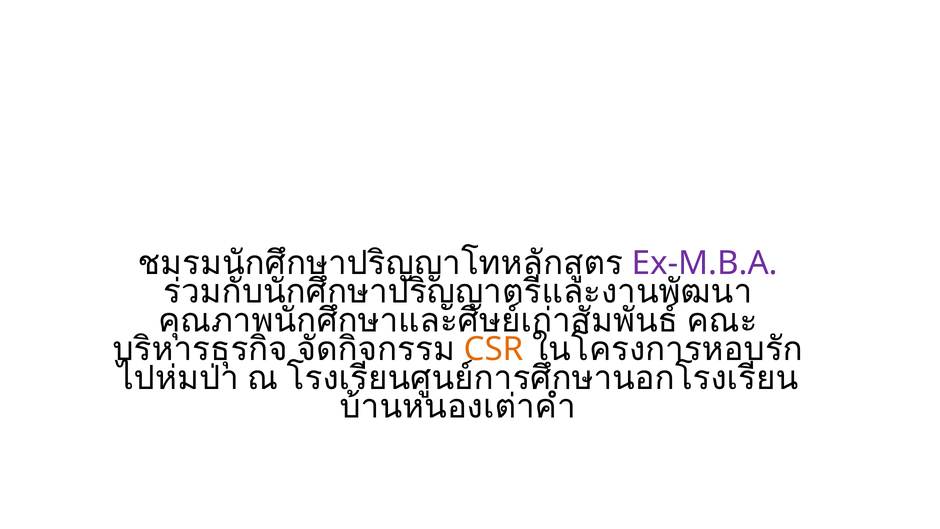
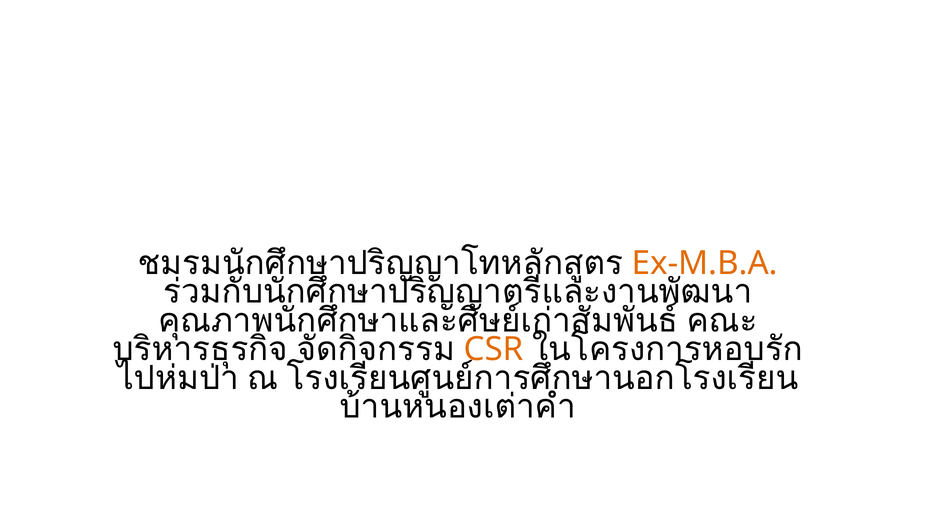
Ex-M.B.A colour: purple -> orange
